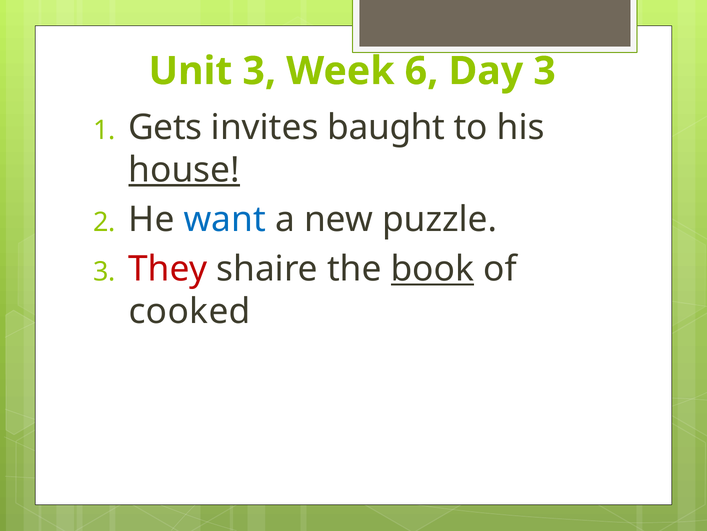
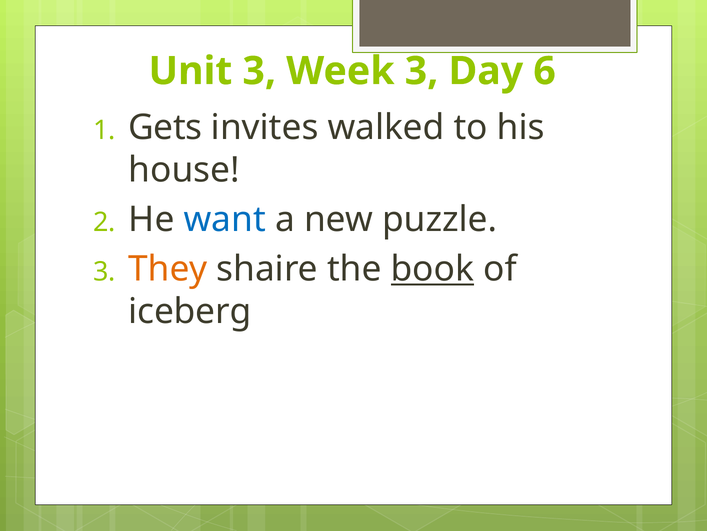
Week 6: 6 -> 3
Day 3: 3 -> 6
baught: baught -> walked
house underline: present -> none
They colour: red -> orange
cooked: cooked -> iceberg
